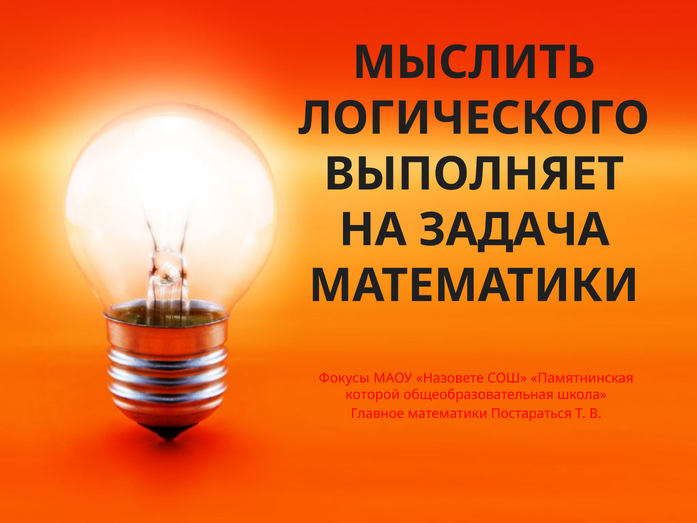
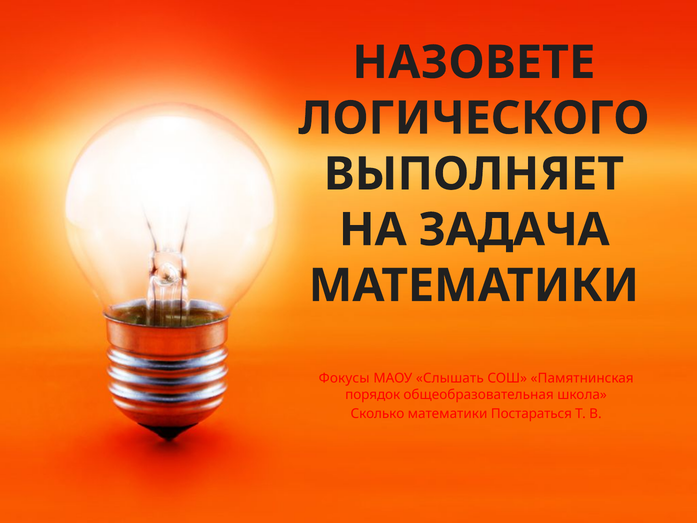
МЫСЛИТЬ: МЫСЛИТЬ -> НАЗОВЕТЕ
Назовете: Назовете -> Слышать
которой: которой -> порядок
Главное: Главное -> Сколько
